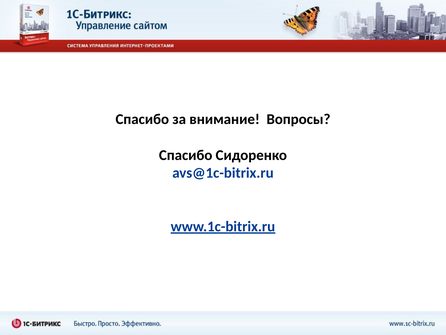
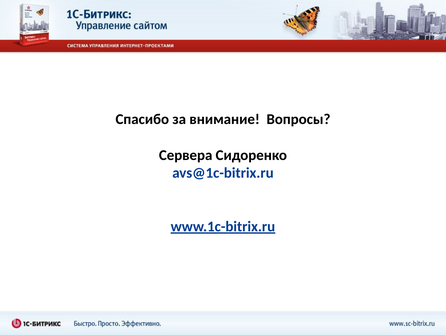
Спасибо at (186, 155): Спасибо -> Сервера
